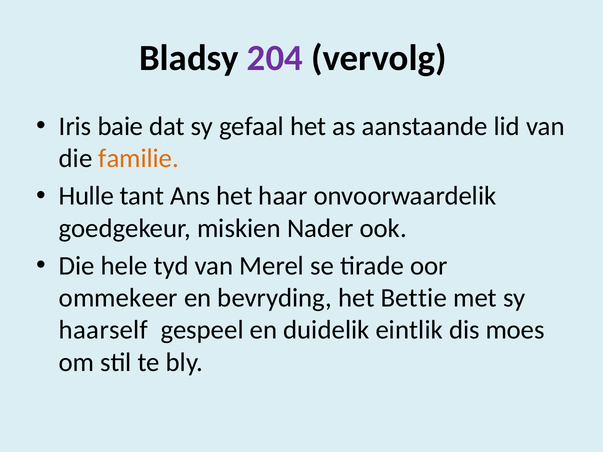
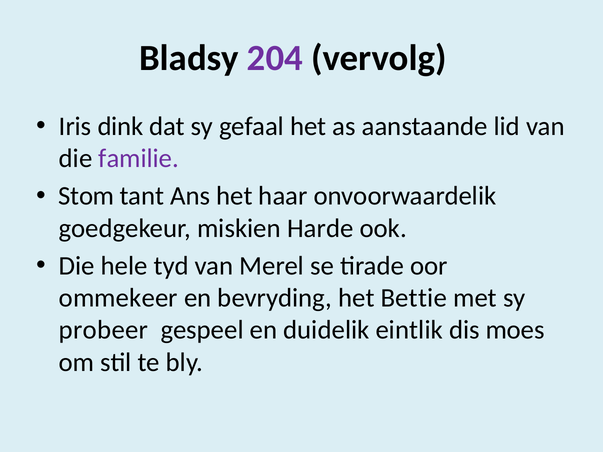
baie: baie -> dink
familie colour: orange -> purple
Hulle: Hulle -> Stom
Nader: Nader -> Harde
haarself: haarself -> probeer
